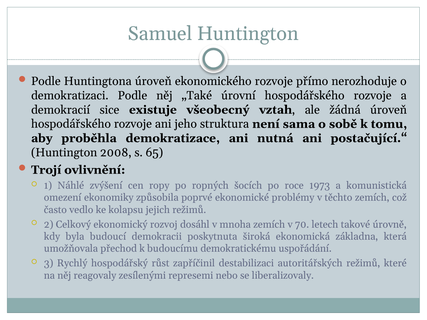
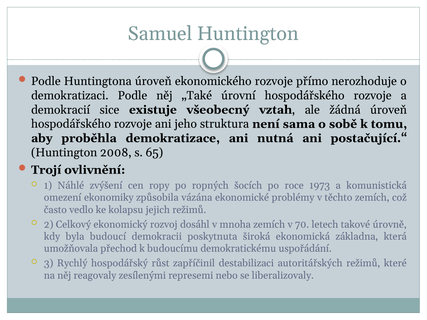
poprvé: poprvé -> vázána
